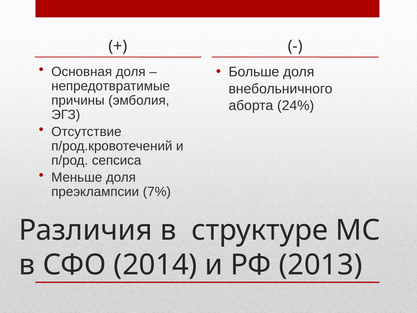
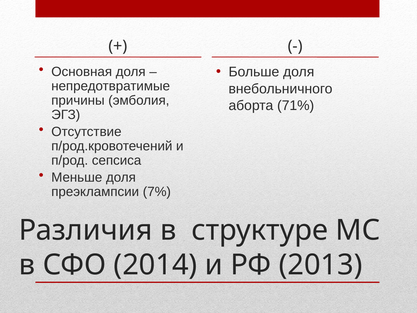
24%: 24% -> 71%
